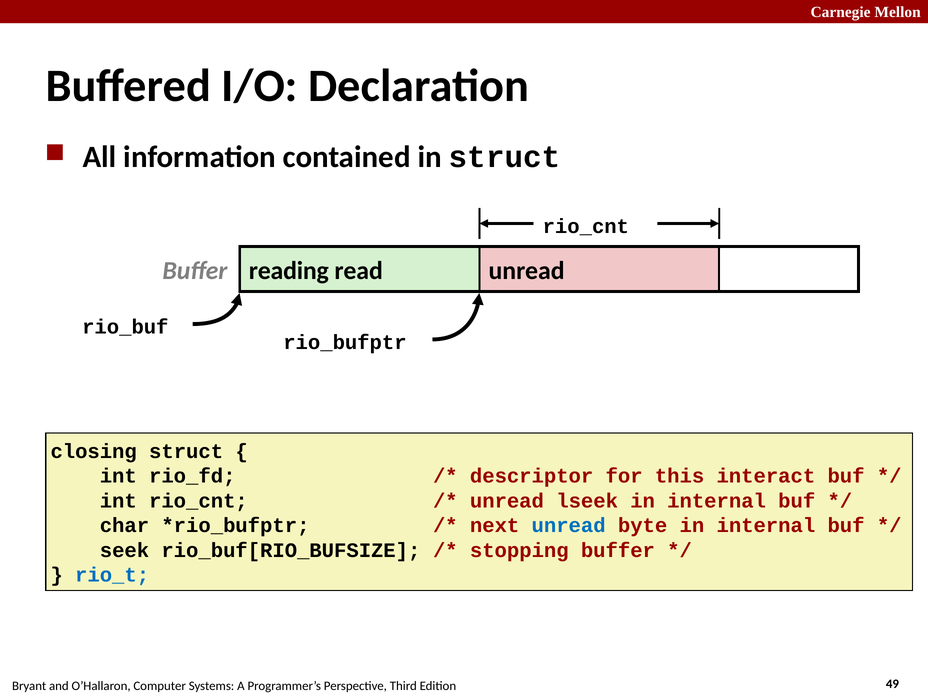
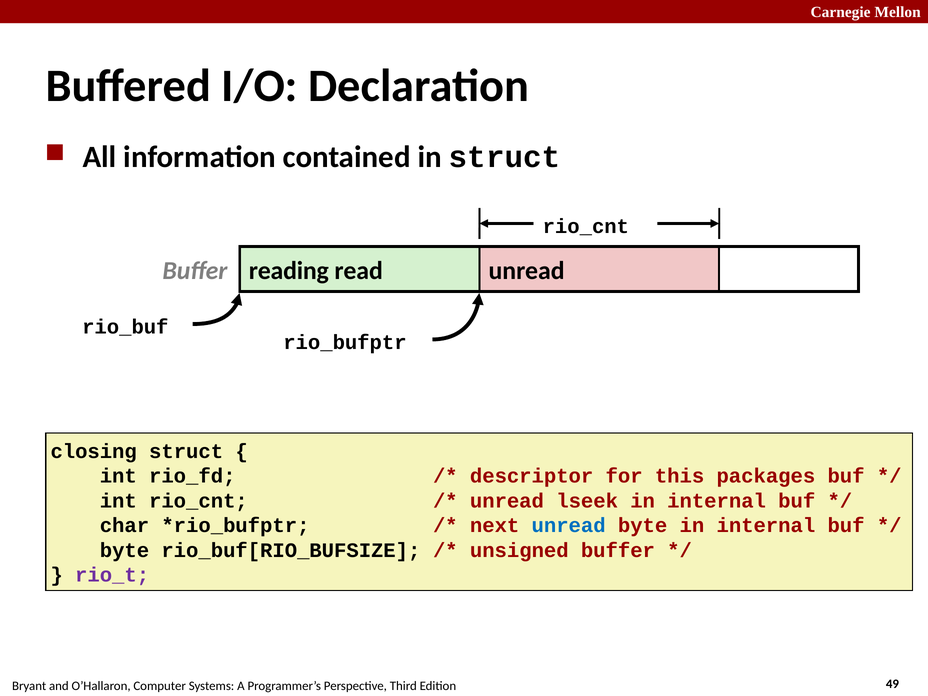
interact: interact -> packages
seek at (125, 550): seek -> byte
stopping: stopping -> unsigned
rio_t colour: blue -> purple
